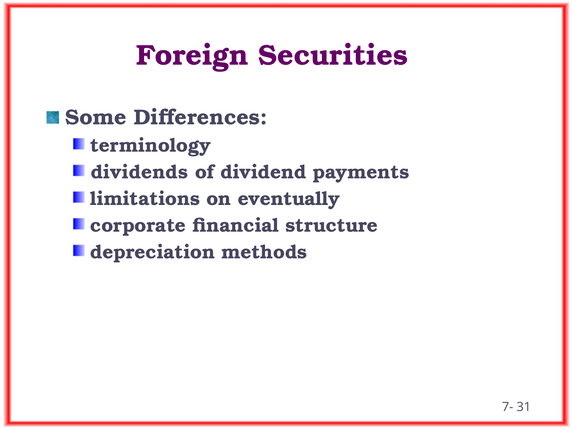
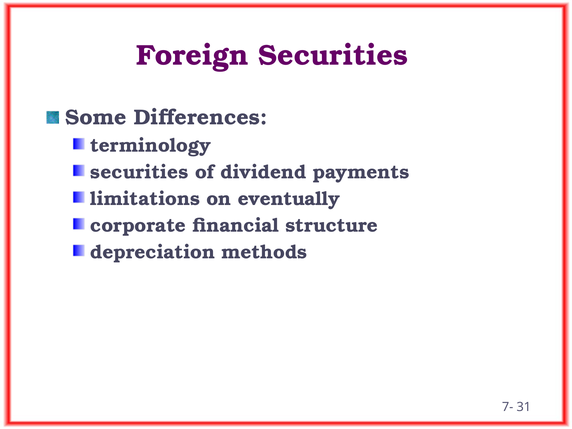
dividends at (139, 172): dividends -> securities
